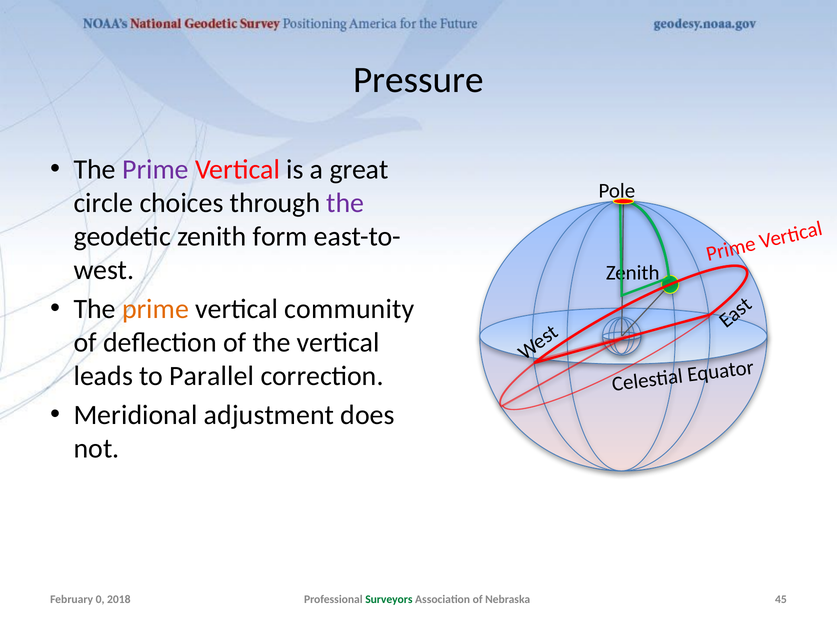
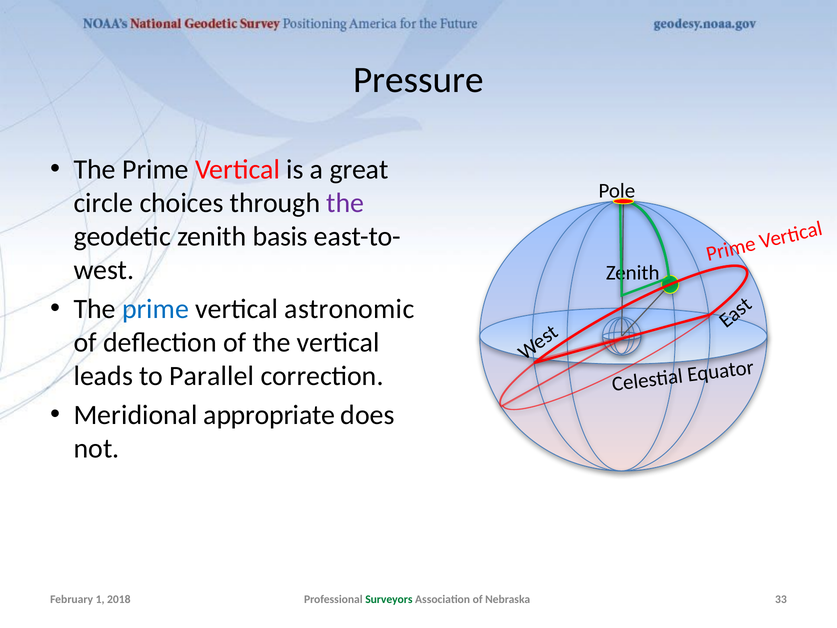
Prime at (155, 169) colour: purple -> black
form: form -> basis
prime at (156, 309) colour: orange -> blue
community: community -> astronomic
adjustment: adjustment -> appropriate
0: 0 -> 1
45: 45 -> 33
